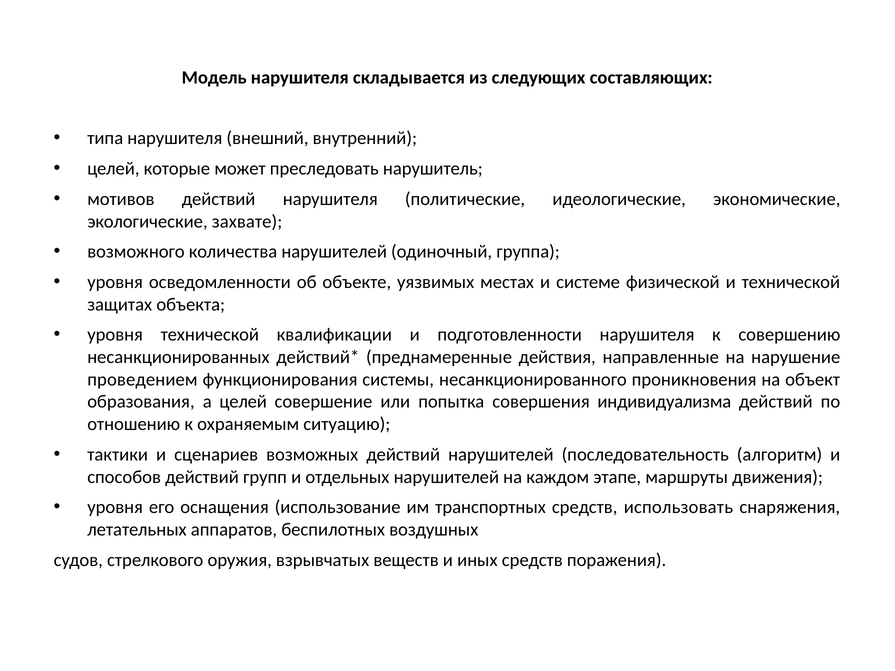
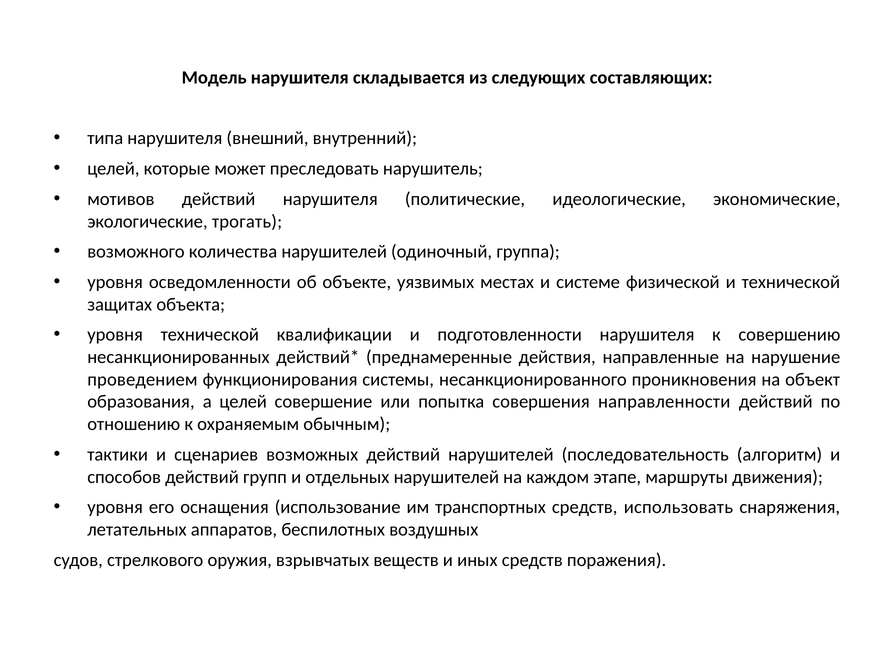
захвате: захвате -> трогать
индивидуализма: индивидуализма -> направленности
ситуацию: ситуацию -> обычным
